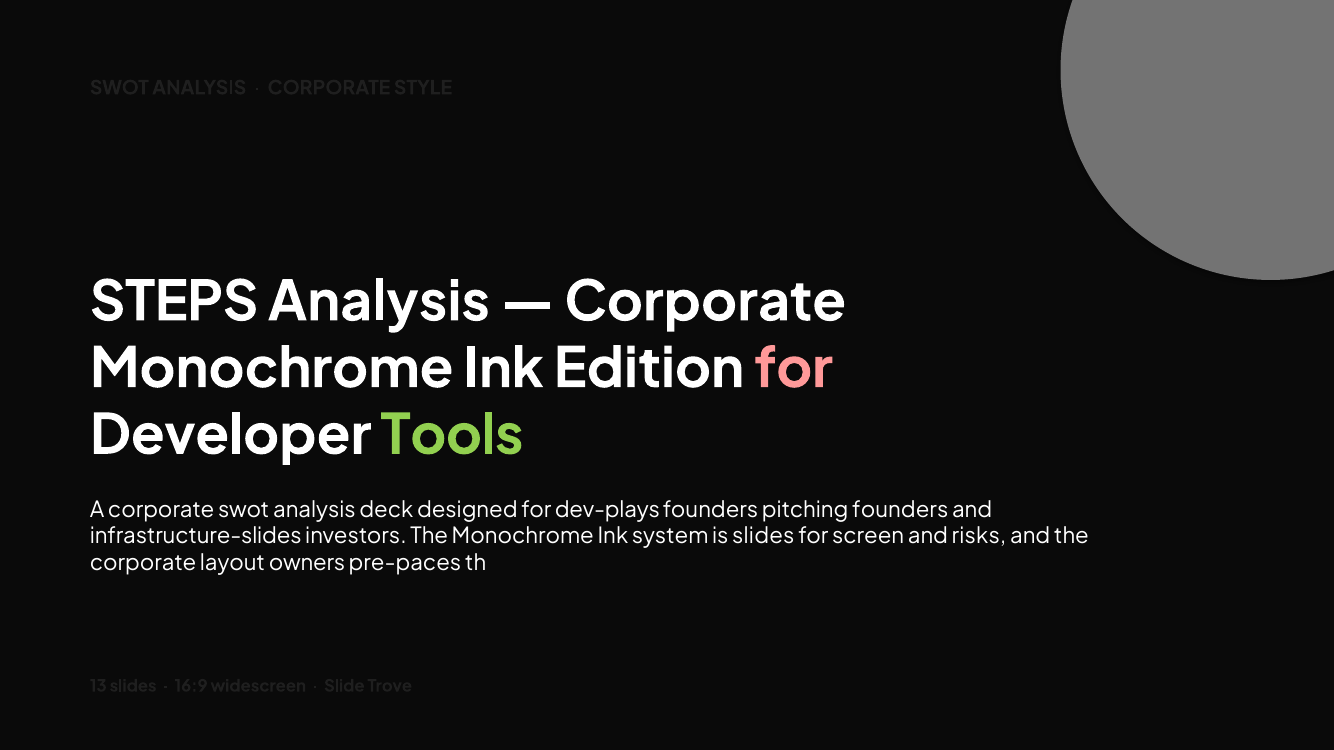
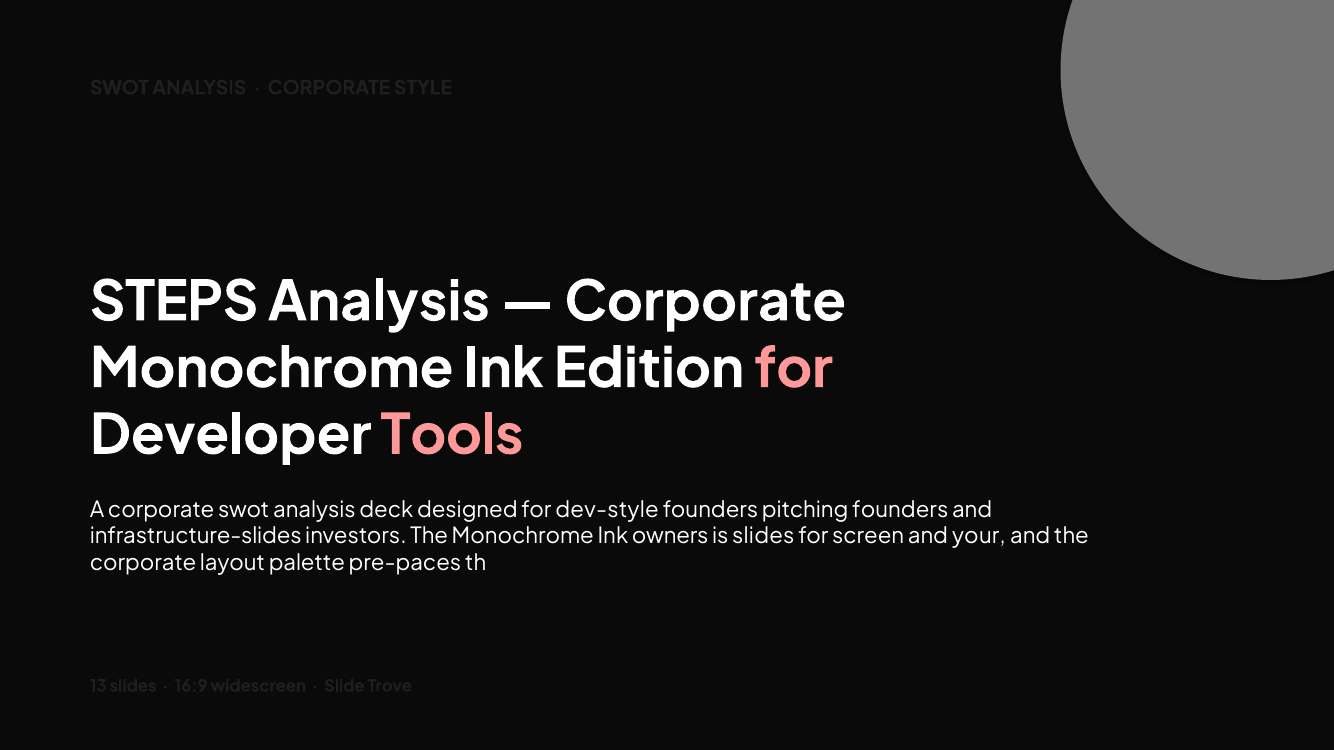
Tools colour: light green -> pink
dev-plays: dev-plays -> dev-style
system: system -> owners
risks: risks -> your
owners: owners -> palette
